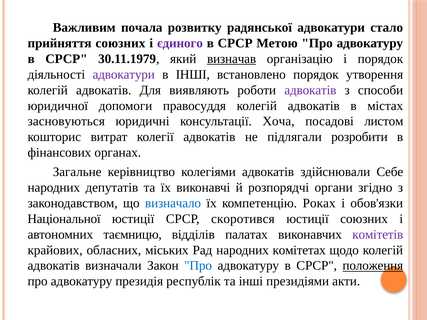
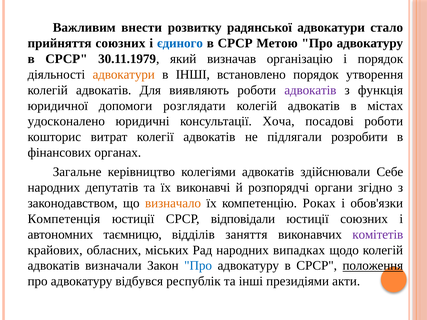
почала: почала -> внести
єдиного colour: purple -> blue
визначав underline: present -> none
адвокатури at (124, 75) colour: purple -> orange
способи: способи -> функція
правосуддя: правосуддя -> розглядати
засновуються: засновуються -> удосконалено
посадові листом: листом -> роботи
визначало colour: blue -> orange
Національної: Національної -> Компетенція
скоротився: скоротився -> відповідали
палатах: палатах -> заняття
комітетах: комітетах -> випадках
президія: президія -> відбувся
